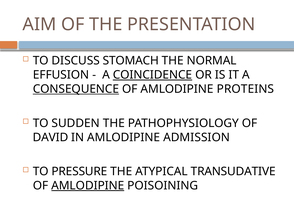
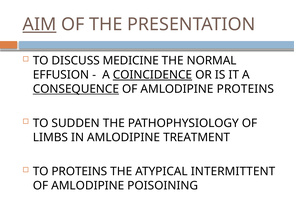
AIM underline: none -> present
STOMACH: STOMACH -> MEDICINE
DAVID: DAVID -> LIMBS
ADMISSION: ADMISSION -> TREATMENT
TO PRESSURE: PRESSURE -> PROTEINS
TRANSUDATIVE: TRANSUDATIVE -> INTERMITTENT
AMLODIPINE at (88, 186) underline: present -> none
